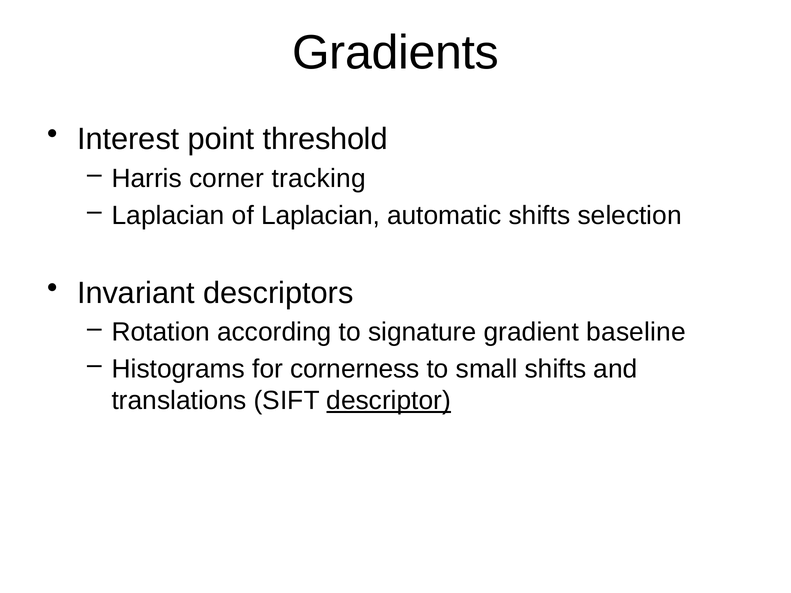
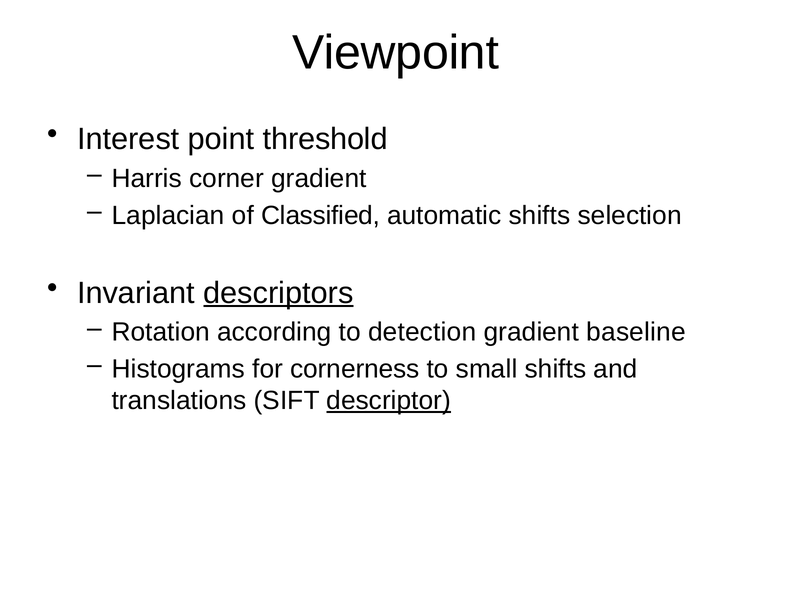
Gradients: Gradients -> Viewpoint
corner tracking: tracking -> gradient
of Laplacian: Laplacian -> Classified
descriptors underline: none -> present
signature: signature -> detection
